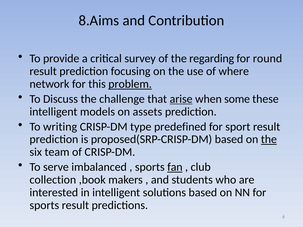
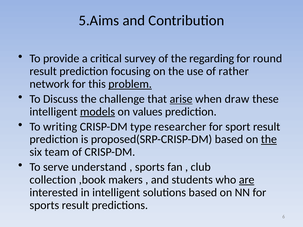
8.Aims: 8.Aims -> 5.Aims
where: where -> rather
some: some -> draw
models underline: none -> present
assets: assets -> values
predefined: predefined -> researcher
imbalanced: imbalanced -> understand
fan underline: present -> none
are underline: none -> present
